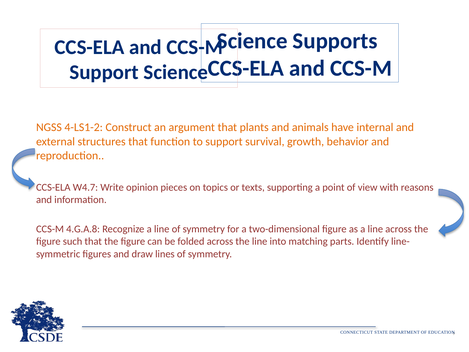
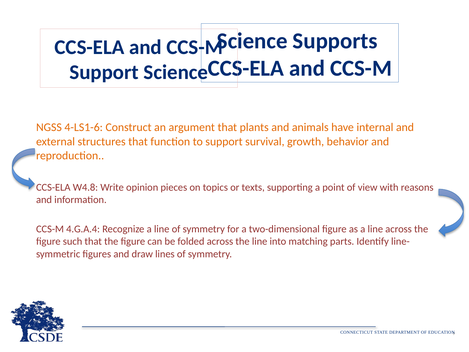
4-LS1-2: 4-LS1-2 -> 4-LS1-6
W4.7: W4.7 -> W4.8
4.G.A.8: 4.G.A.8 -> 4.G.A.4
